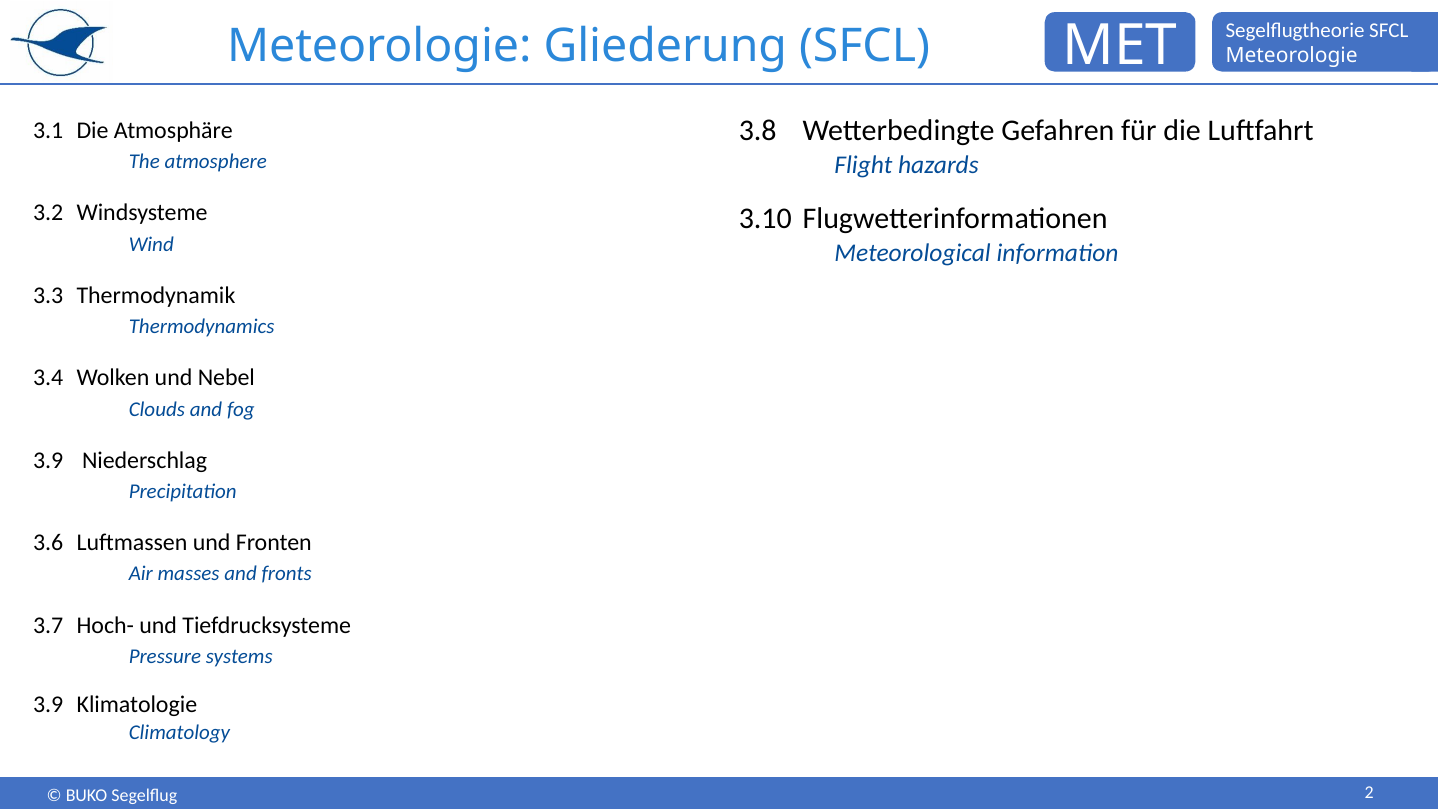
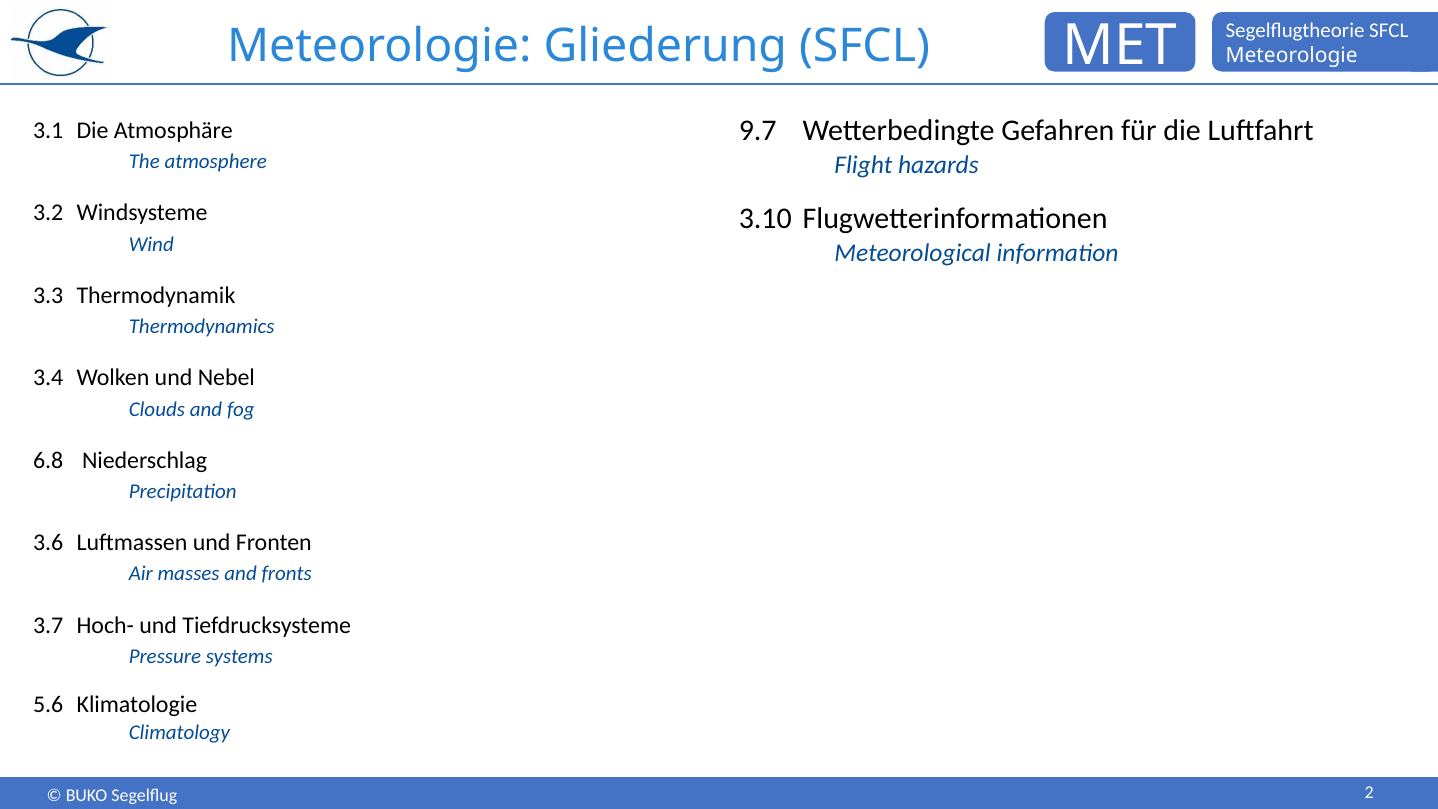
3.8: 3.8 -> 9.7
3.9 at (48, 460): 3.9 -> 6.8
3.9 at (48, 704): 3.9 -> 5.6
